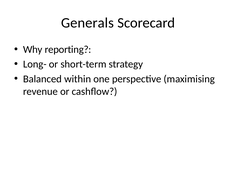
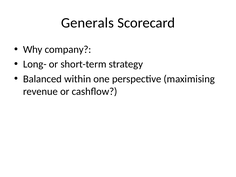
reporting: reporting -> company
